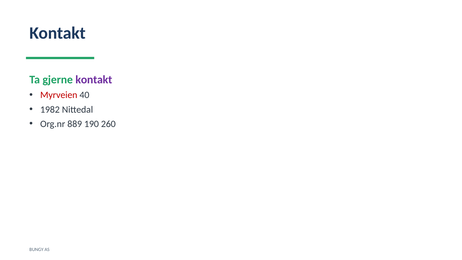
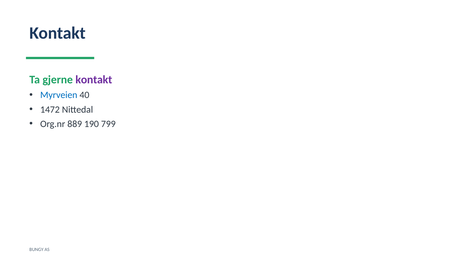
Myrveien colour: red -> blue
1982: 1982 -> 1472
260: 260 -> 799
